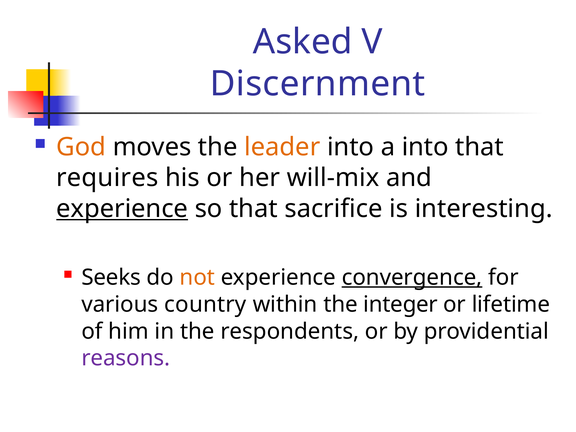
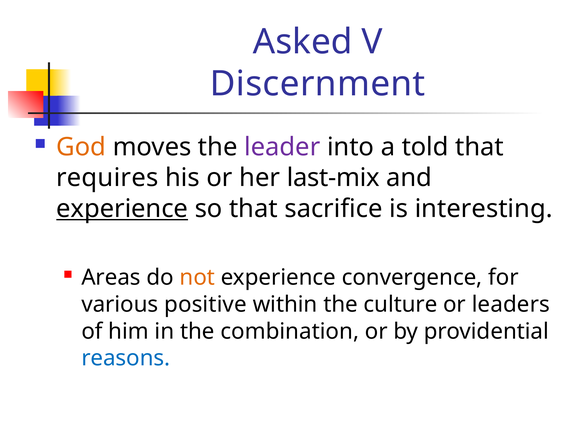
leader colour: orange -> purple
a into: into -> told
will-mix: will-mix -> last-mix
Seeks: Seeks -> Areas
convergence underline: present -> none
country: country -> positive
integer: integer -> culture
lifetime: lifetime -> leaders
respondents: respondents -> combination
reasons colour: purple -> blue
